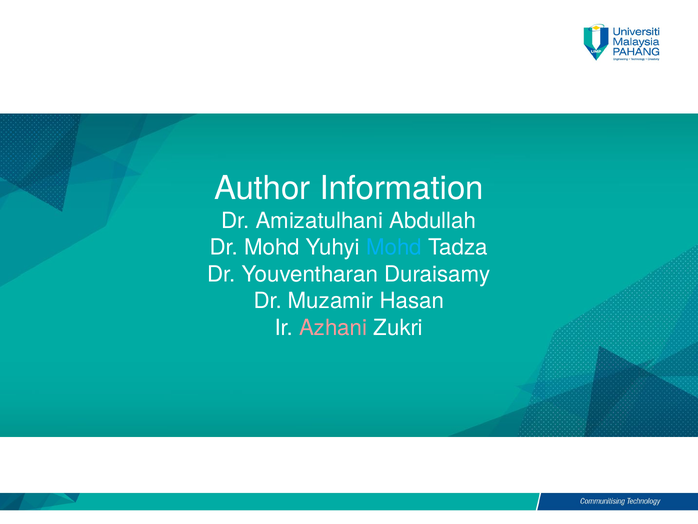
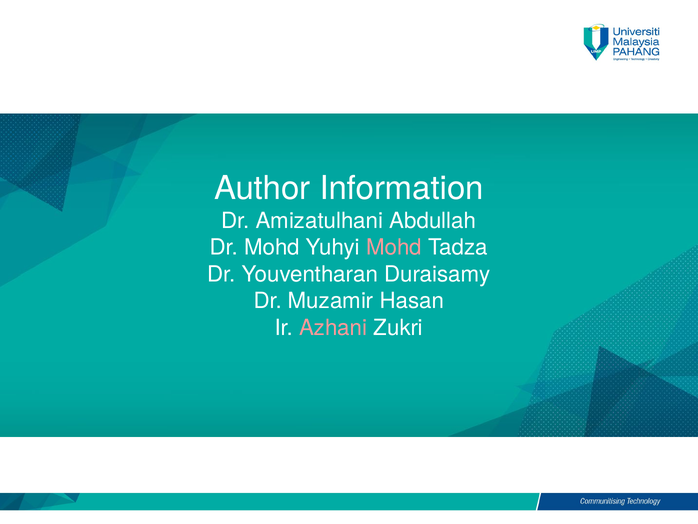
Mohd at (394, 247) colour: light blue -> pink
